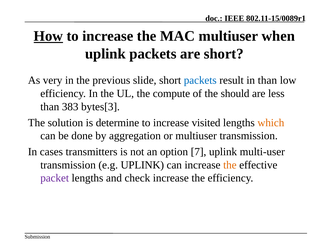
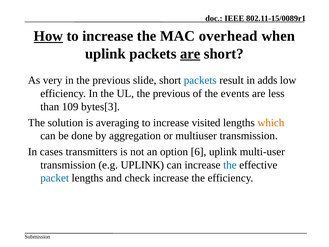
MAC multiuser: multiuser -> overhead
are at (190, 54) underline: none -> present
in than: than -> adds
UL the compute: compute -> previous
should: should -> events
383: 383 -> 109
determine: determine -> averaging
7: 7 -> 6
the at (230, 165) colour: orange -> blue
packet colour: purple -> blue
